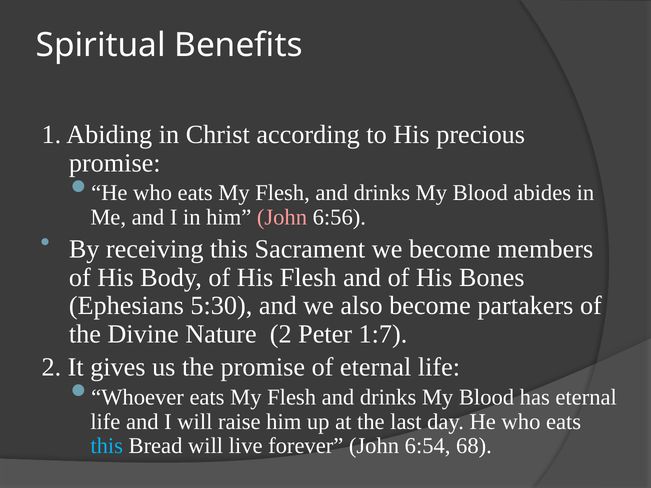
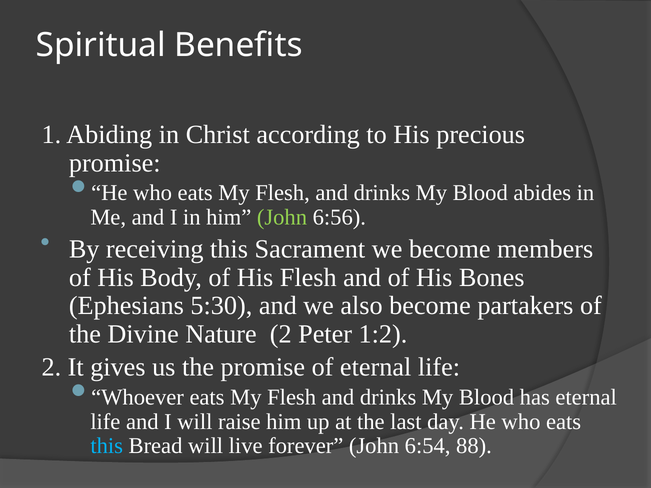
John at (282, 218) colour: pink -> light green
1:7: 1:7 -> 1:2
68: 68 -> 88
